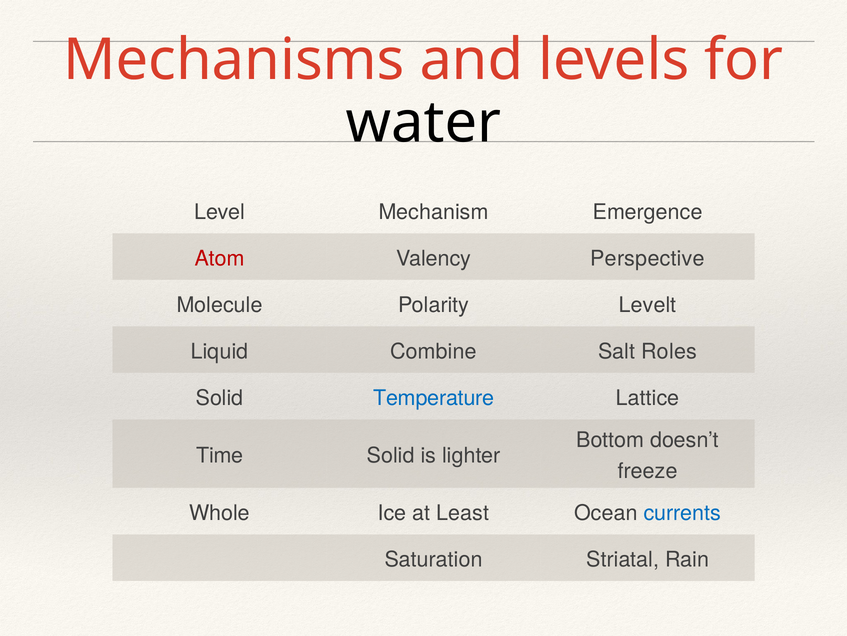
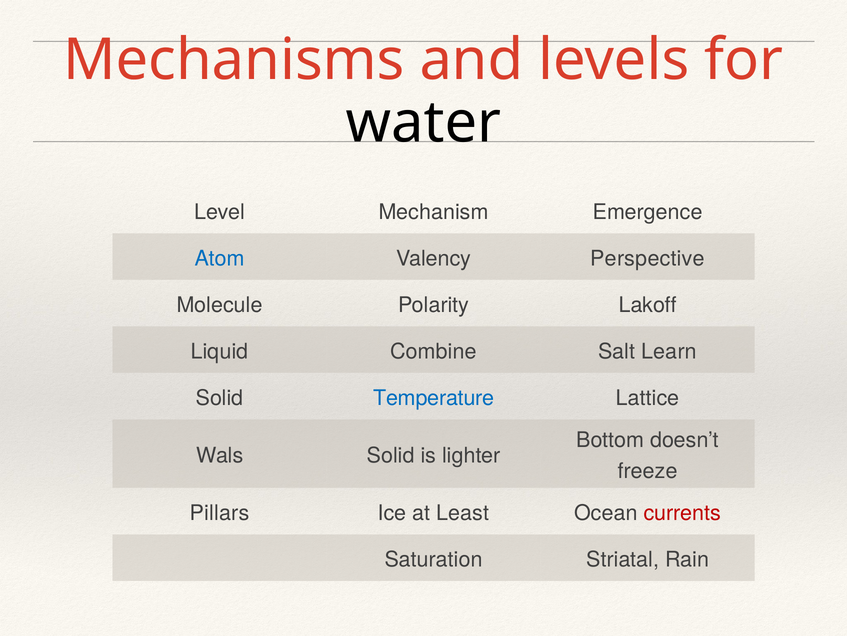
Atom colour: red -> blue
Levelt: Levelt -> Lakoff
Roles: Roles -> Learn
Time: Time -> Wals
Whole: Whole -> Pillars
currents colour: blue -> red
